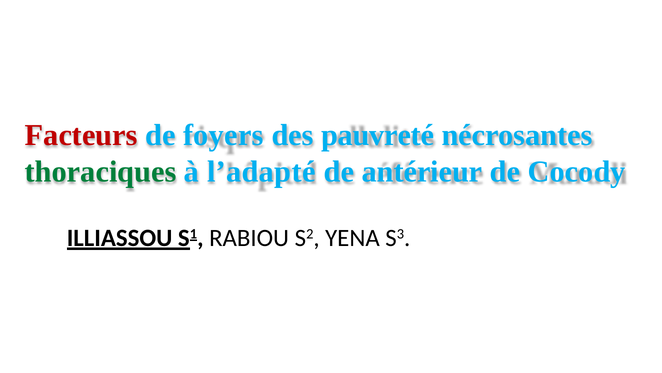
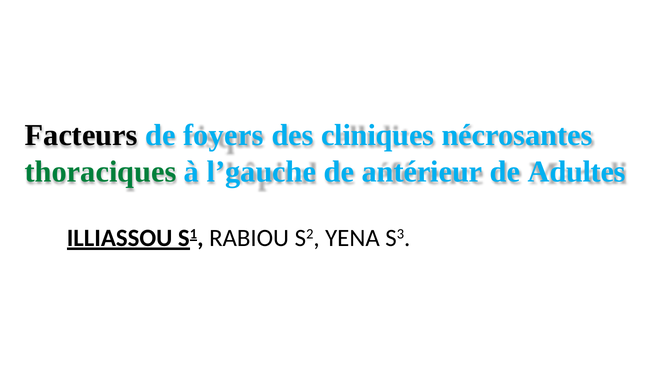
Facteurs colour: red -> black
pauvreté: pauvreté -> cliniques
l’adapté: l’adapté -> l’gauche
Cocody: Cocody -> Adultes
